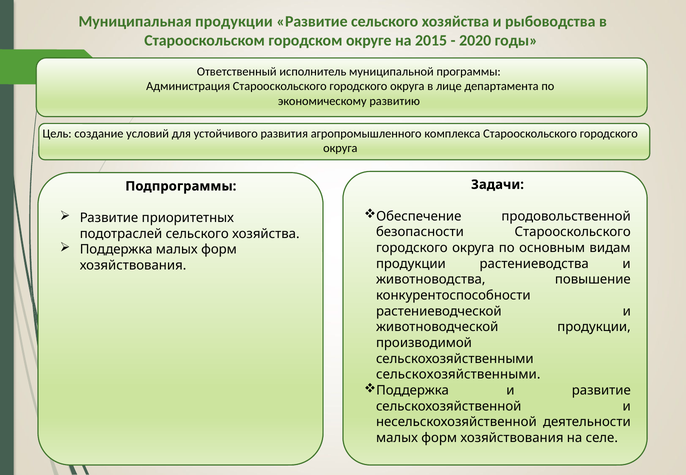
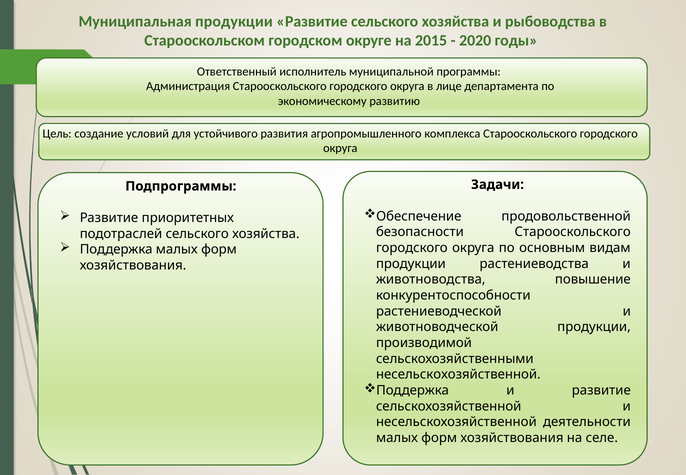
сельскохозяйственными at (458, 375): сельскохозяйственными -> несельскохозяйственной
